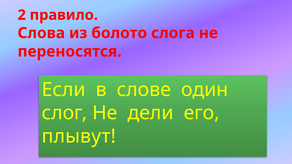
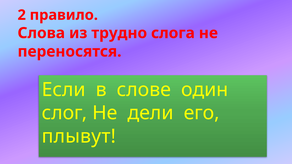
болото: болото -> трудно
